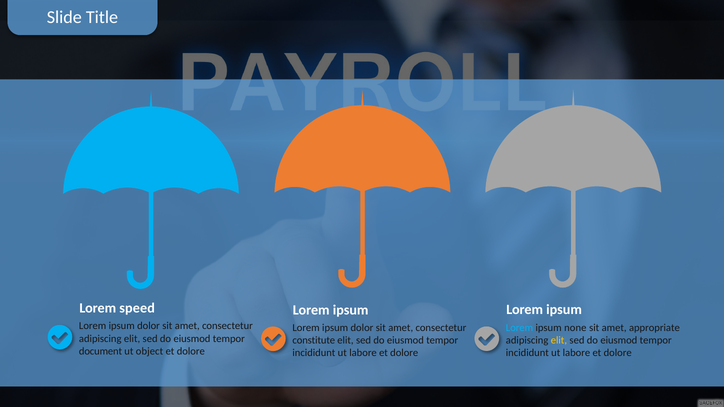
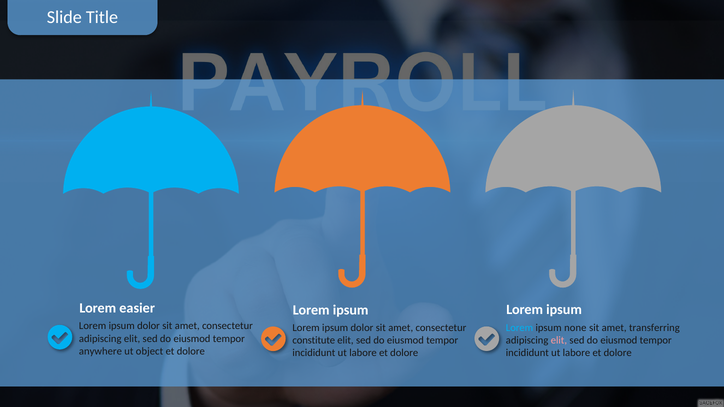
speed: speed -> easier
appropriate: appropriate -> transferring
elit at (559, 340) colour: yellow -> pink
document: document -> anywhere
